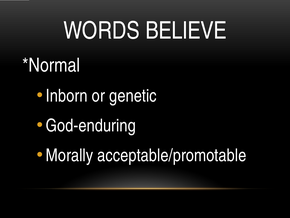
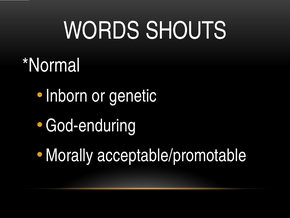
BELIEVE: BELIEVE -> SHOUTS
